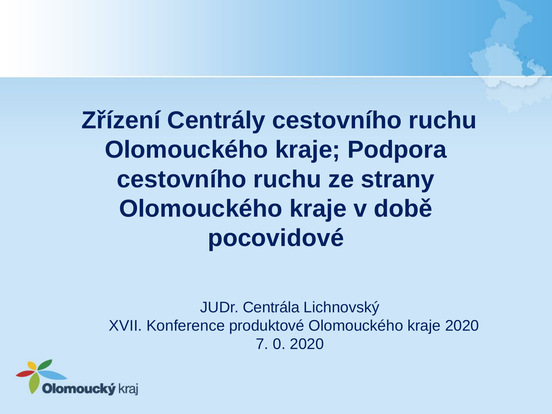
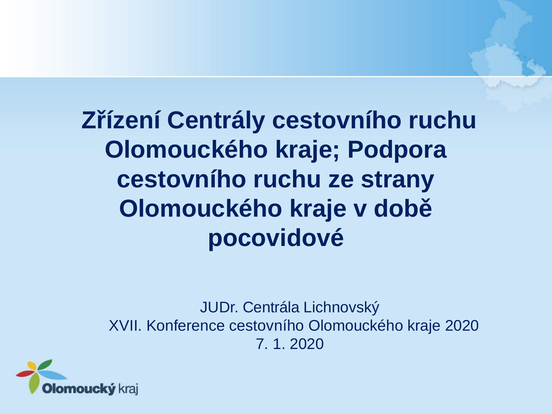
Konference produktové: produktové -> cestovního
0: 0 -> 1
